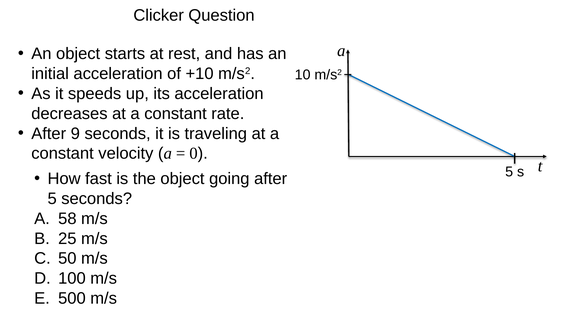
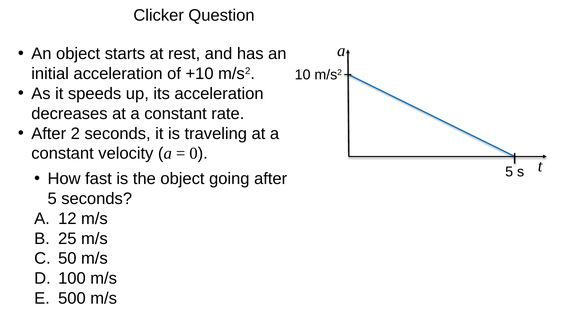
9: 9 -> 2
58: 58 -> 12
